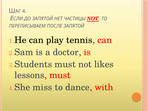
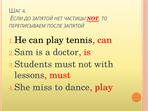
likes: likes -> with
dance with: with -> play
